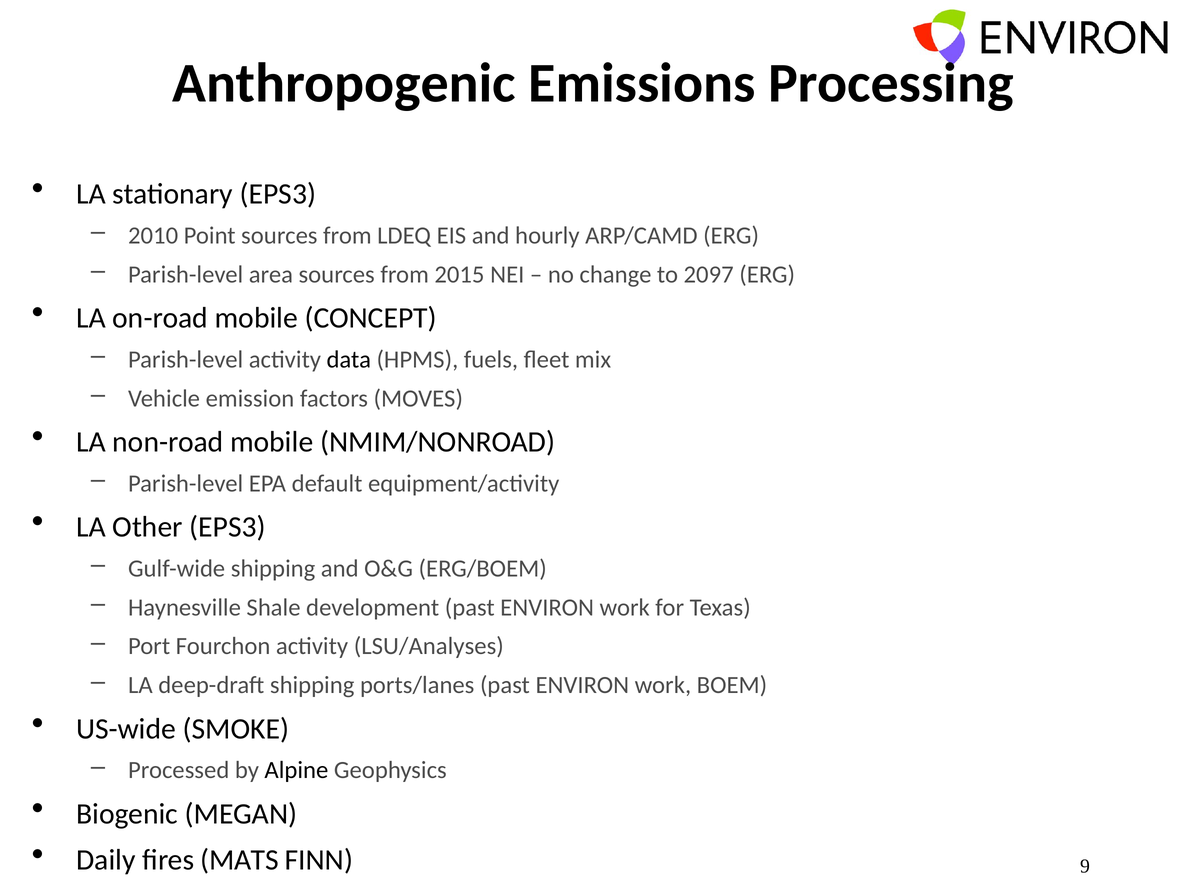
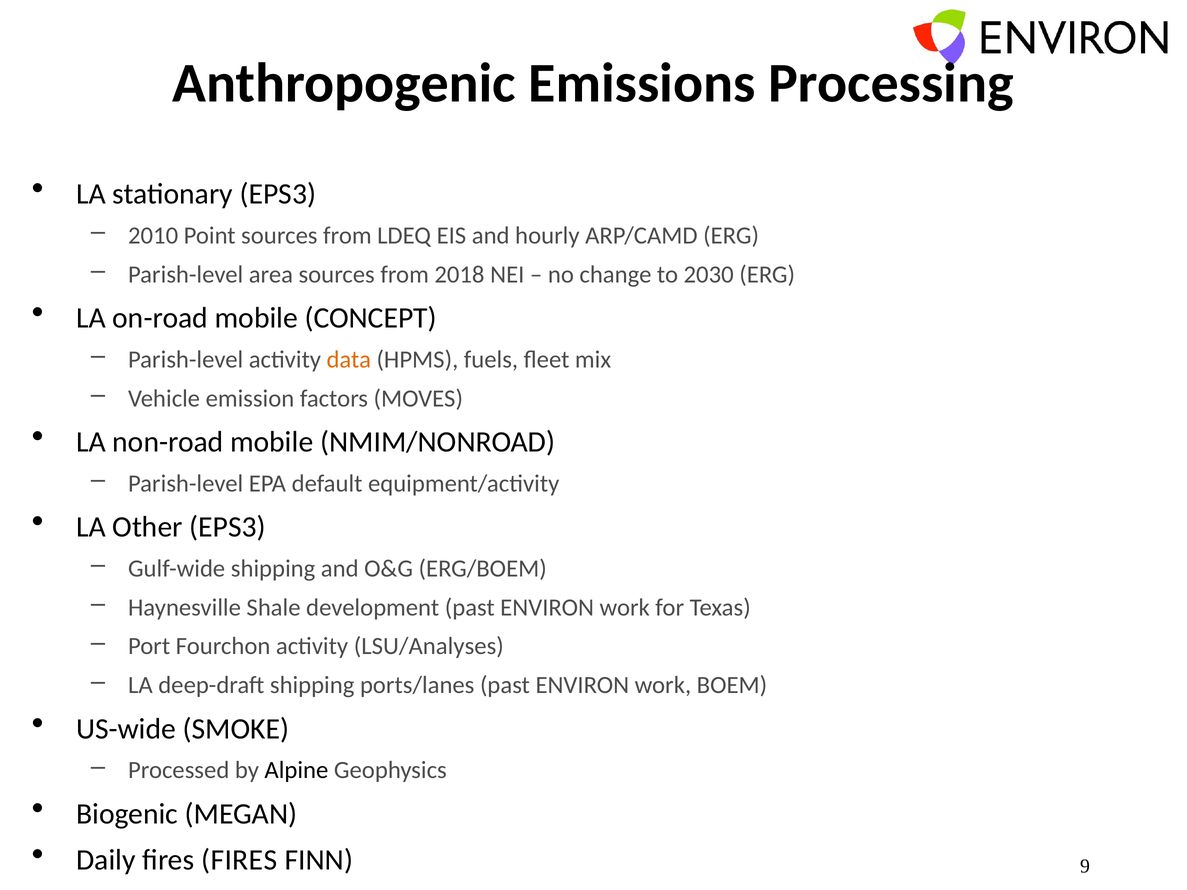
2015: 2015 -> 2018
2097: 2097 -> 2030
data colour: black -> orange
fires MATS: MATS -> FIRES
